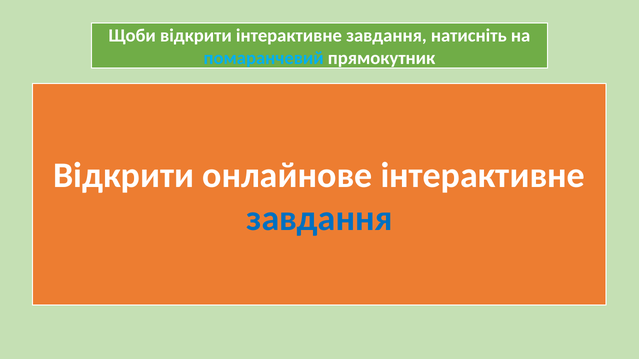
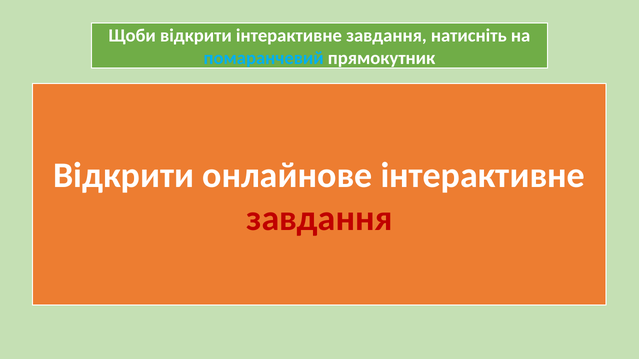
завдання at (319, 219) colour: blue -> red
